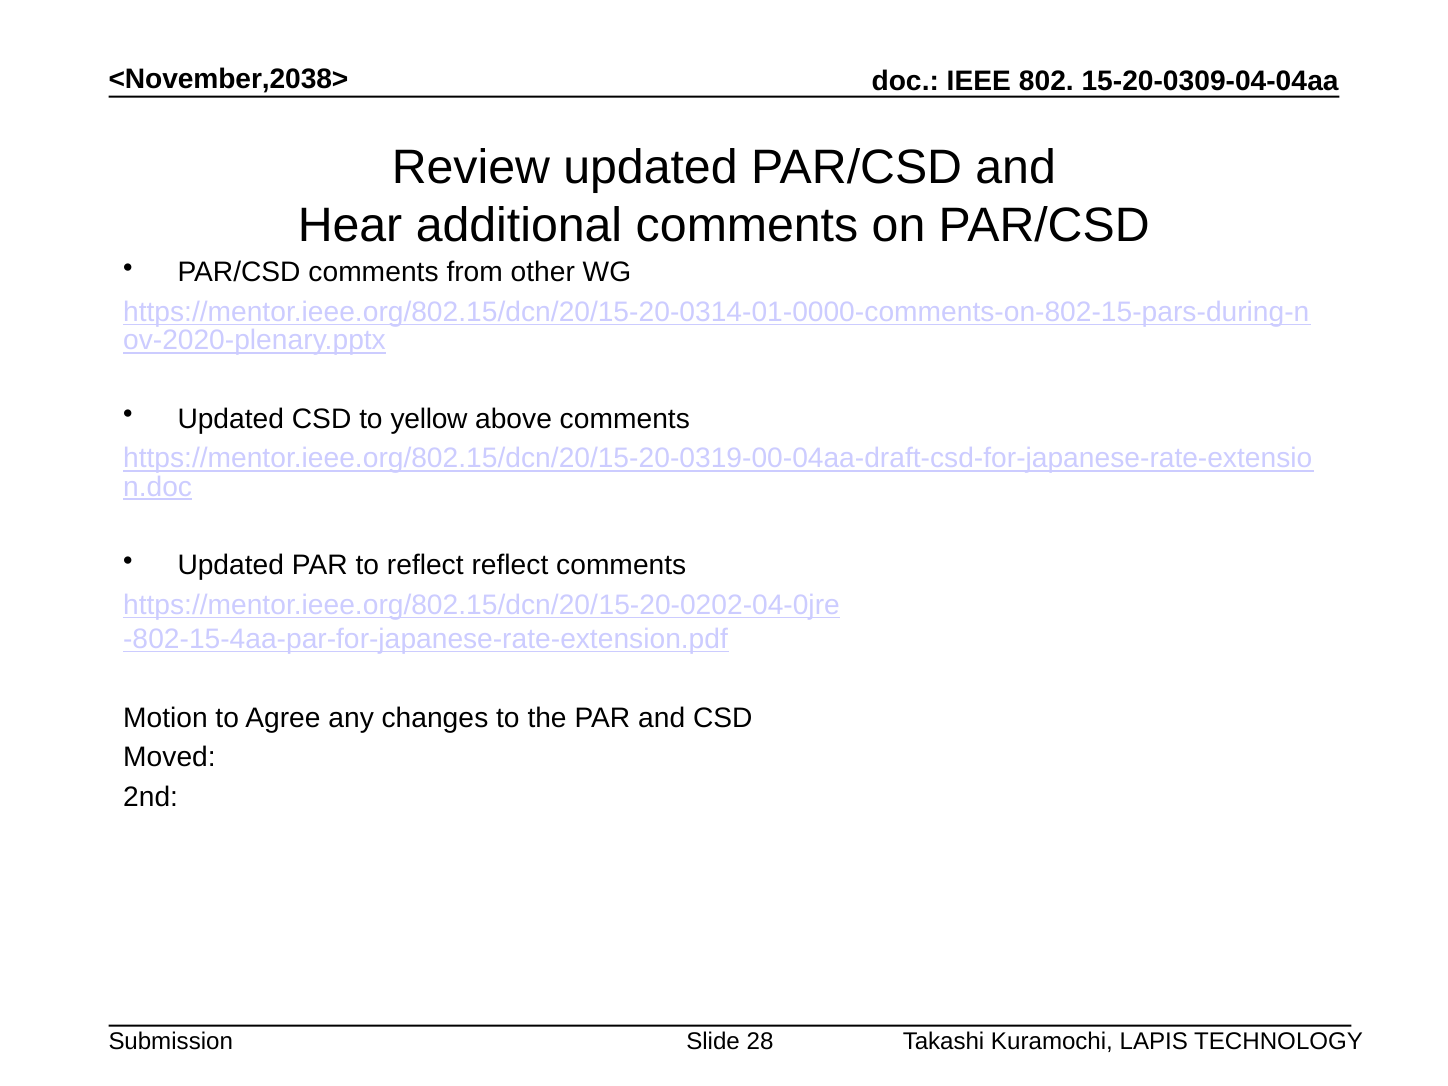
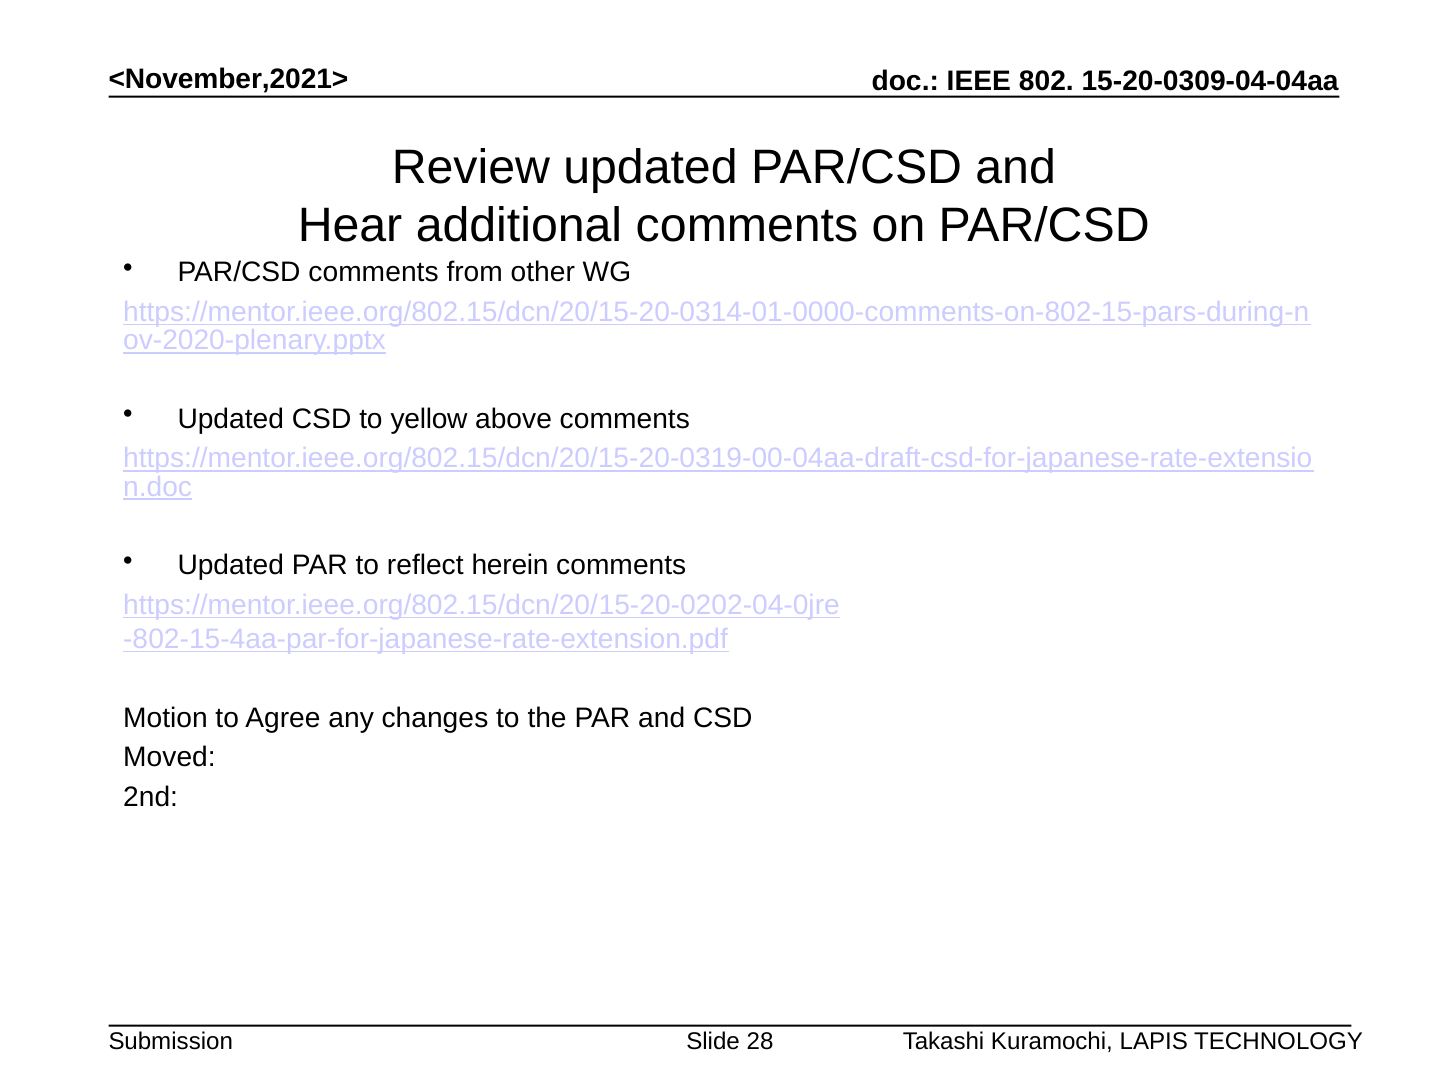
<November,2038>: <November,2038> -> <November,2021>
reflect reflect: reflect -> herein
